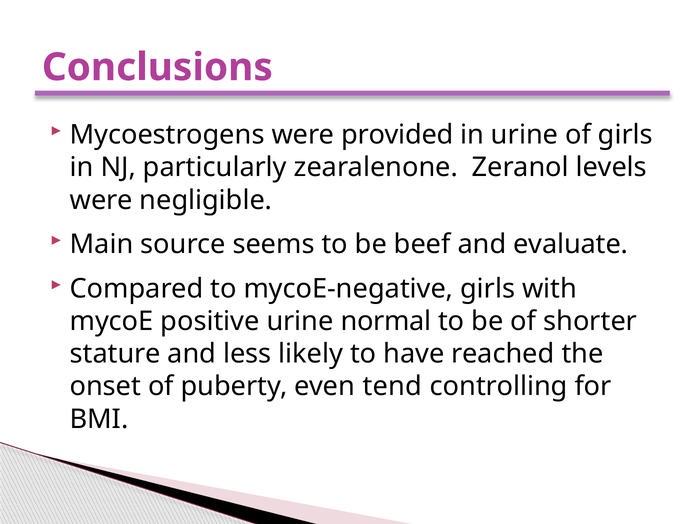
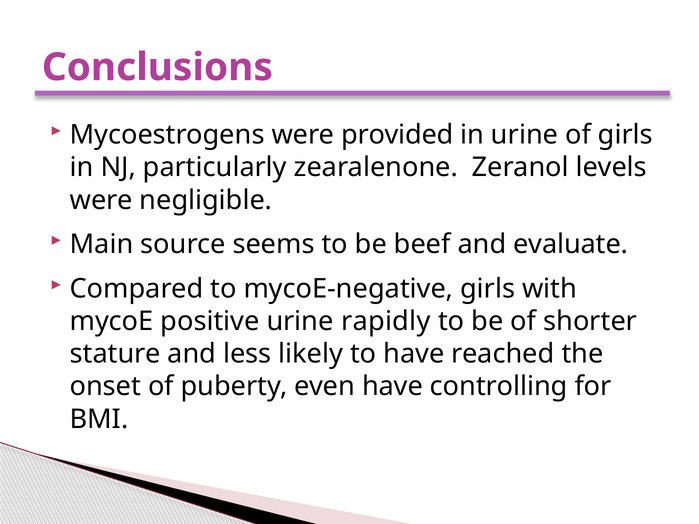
normal: normal -> rapidly
even tend: tend -> have
